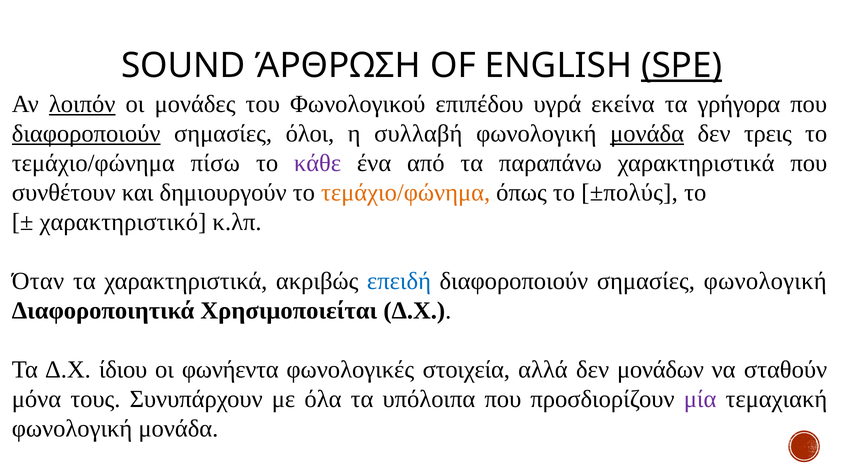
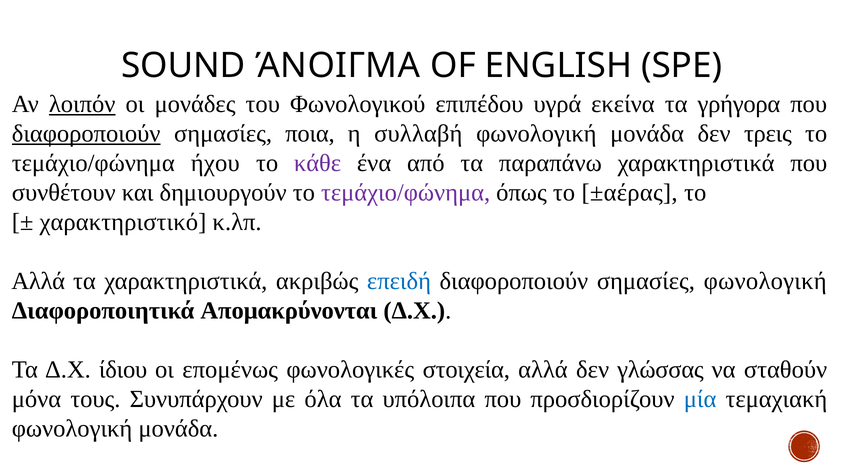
ΆΡΘΡΩΣΗ: ΆΡΘΡΩΣΗ -> ΆΝΟΙΓΜΑ
SPE underline: present -> none
όλοι: όλοι -> ποια
μονάδα at (647, 134) underline: present -> none
πίσω: πίσω -> ήχου
τεμάχιο/φώνημα at (406, 193) colour: orange -> purple
±πολύς: ±πολύς -> ±αέρας
Όταν at (38, 281): Όταν -> Αλλά
Χρησιμοποιείται: Χρησιμοποιείται -> Απομακρύνονται
φωνήεντα: φωνήεντα -> επομένως
μονάδων: μονάδων -> γλώσσας
μία colour: purple -> blue
